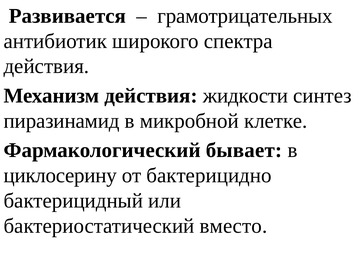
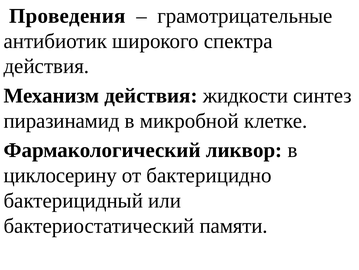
Развивается: Развивается -> Проведения
грамотрицательных: грамотрицательных -> грамотрицательные
бывает: бывает -> ликвор
вместо: вместо -> памяти
